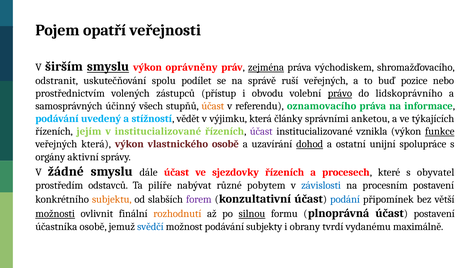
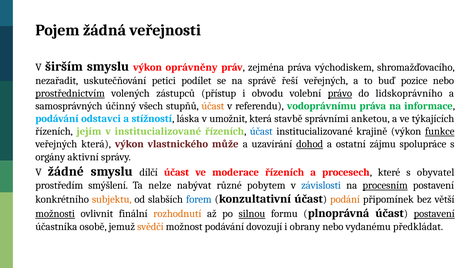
opatří: opatří -> žádná
smyslu at (108, 66) underline: present -> none
zejména underline: present -> none
odstranit: odstranit -> nezařadit
spolu: spolu -> petici
ruší: ruší -> řeší
prostřednictvím underline: none -> present
oznamovacího: oznamovacího -> vodoprávnímu
uvedený: uvedený -> odstavci
vědět: vědět -> láska
výjimku: výjimku -> umožnit
články: články -> stavbě
účast at (261, 131) colour: purple -> blue
vznikla: vznikla -> krajině
vlastnického osobě: osobě -> může
unijní: unijní -> zájmu
dále: dále -> dílčí
sjezdovky: sjezdovky -> moderace
odstavců: odstavců -> smýšlení
pilíře: pilíře -> nelze
procesním underline: none -> present
forem colour: purple -> blue
podání colour: blue -> orange
postavení at (434, 214) underline: none -> present
svědčí colour: blue -> orange
subjekty: subjekty -> dovozují
obrany tvrdí: tvrdí -> nebo
maximálně: maximálně -> předkládat
